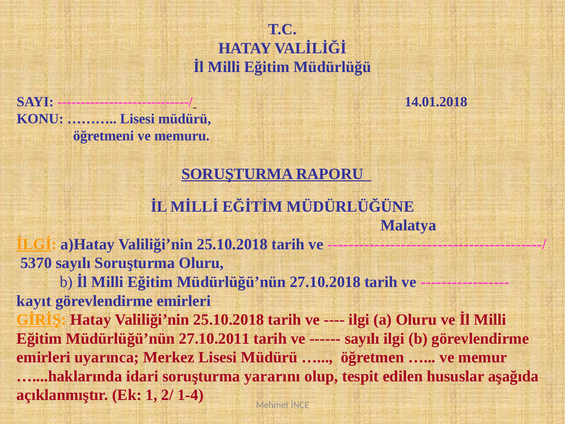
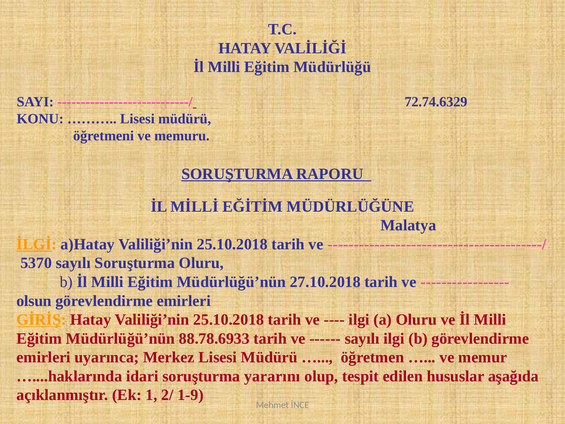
14.01.2018: 14.01.2018 -> 72.74.6329
kayıt: kayıt -> olsun
27.10.2011: 27.10.2011 -> 88.78.6933
1-4: 1-4 -> 1-9
